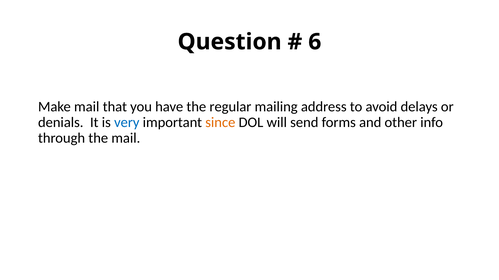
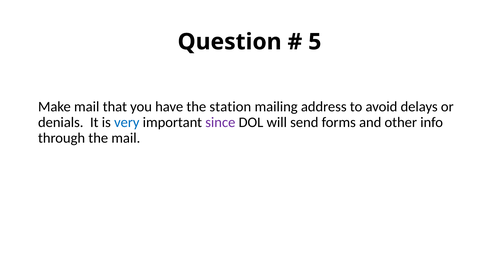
6: 6 -> 5
regular: regular -> station
since colour: orange -> purple
